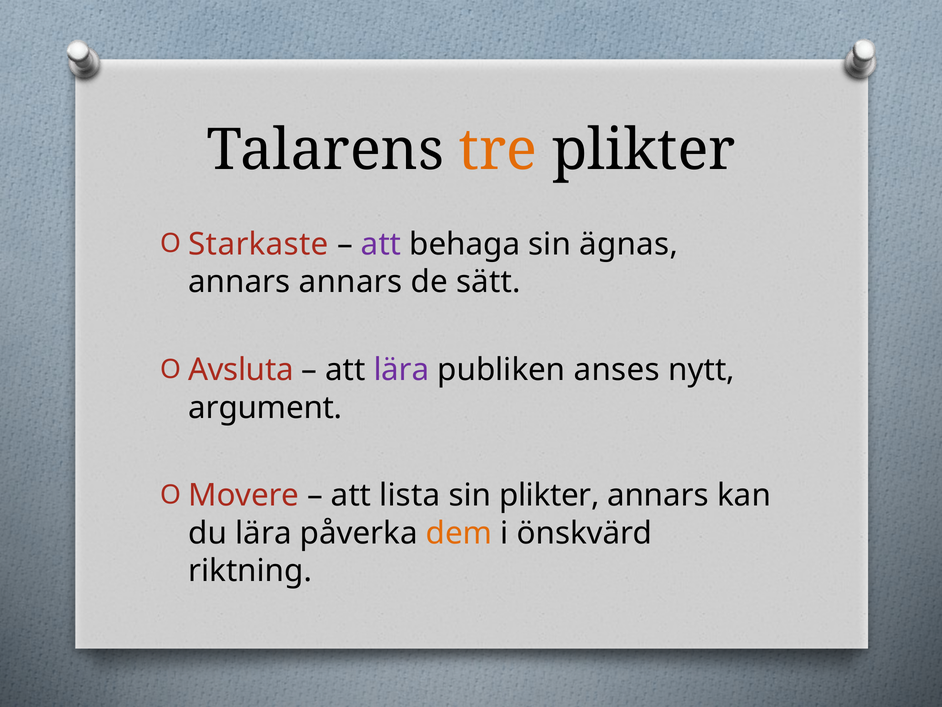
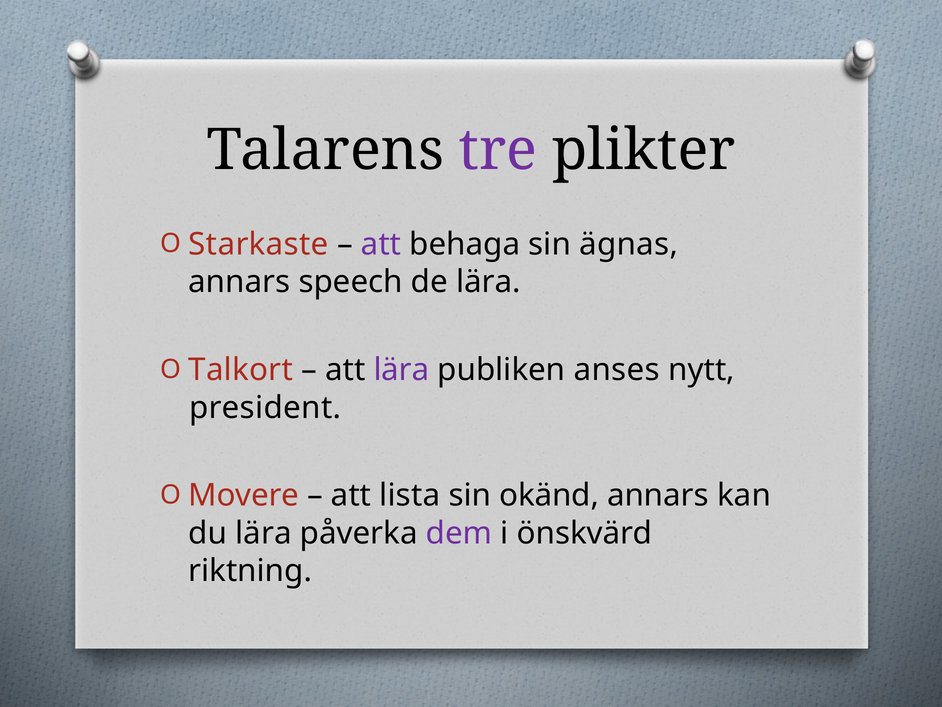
tre colour: orange -> purple
annars annars: annars -> speech
de sätt: sätt -> lära
Avsluta: Avsluta -> Talkort
argument: argument -> president
sin plikter: plikter -> okänd
dem colour: orange -> purple
